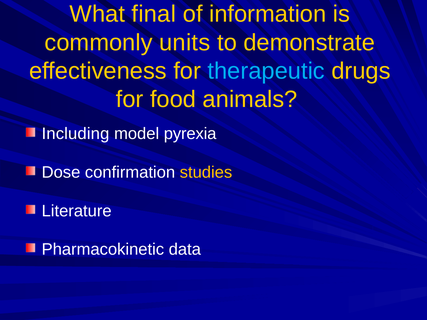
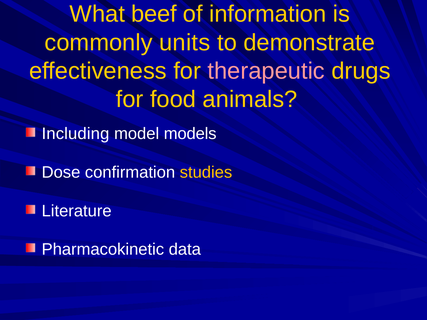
final: final -> beef
therapeutic colour: light blue -> pink
pyrexia: pyrexia -> models
